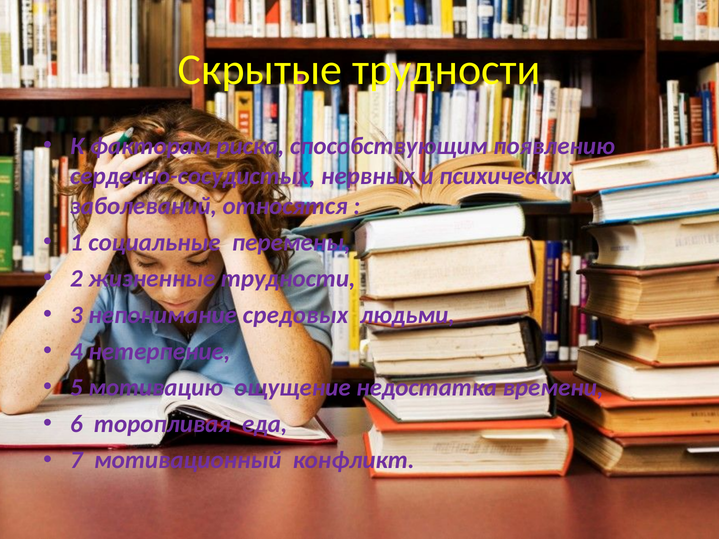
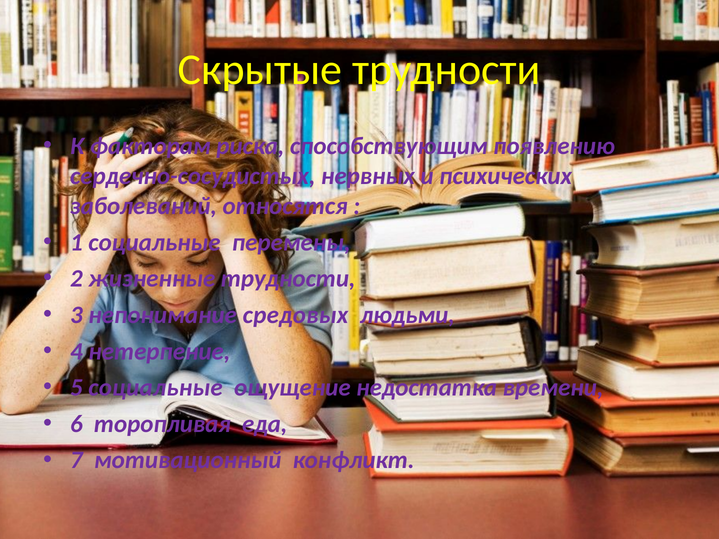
5 мотивацию: мотивацию -> социальные
